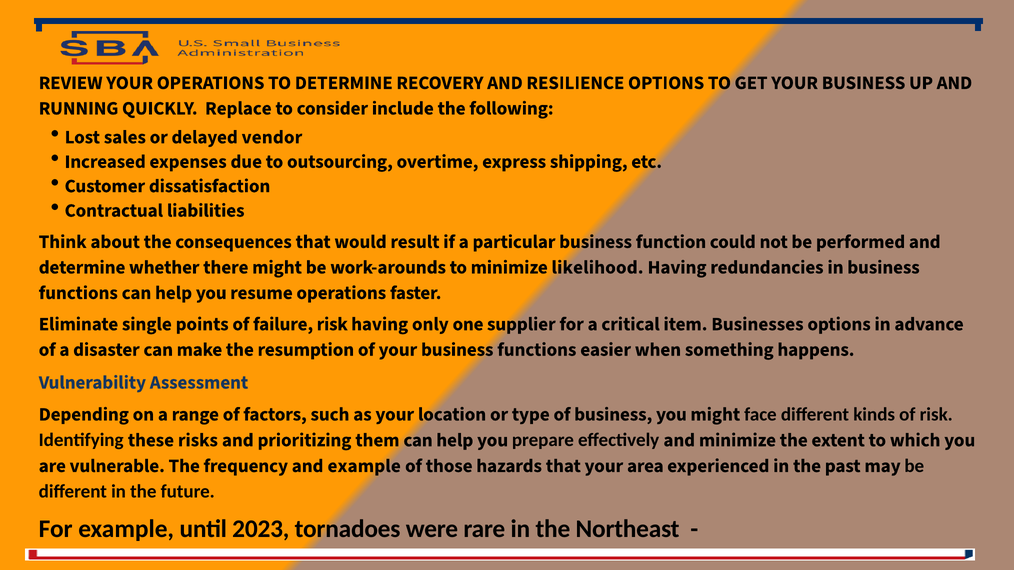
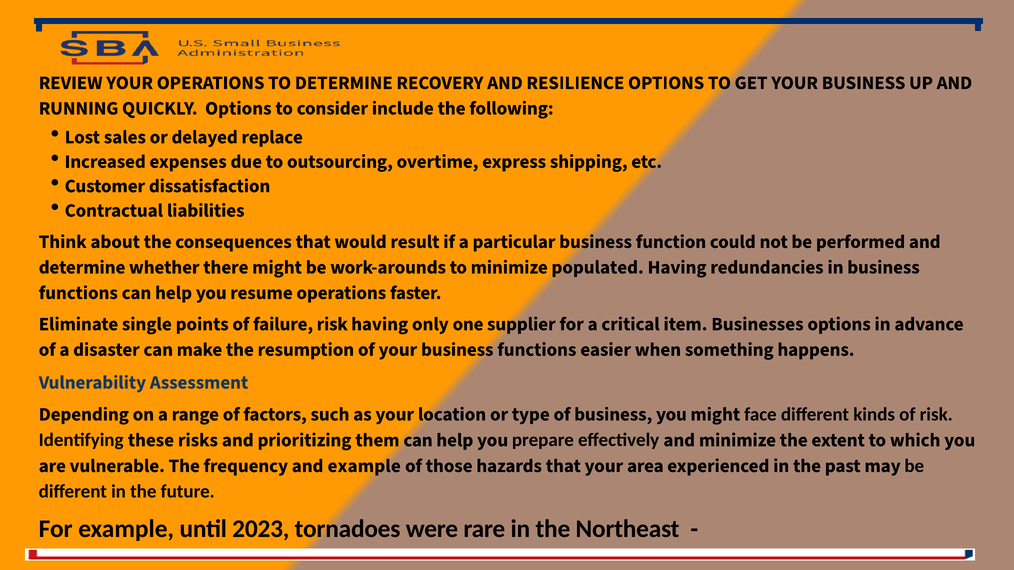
QUICKLY Replace: Replace -> Options
vendor: vendor -> replace
likelihood: likelihood -> populated
